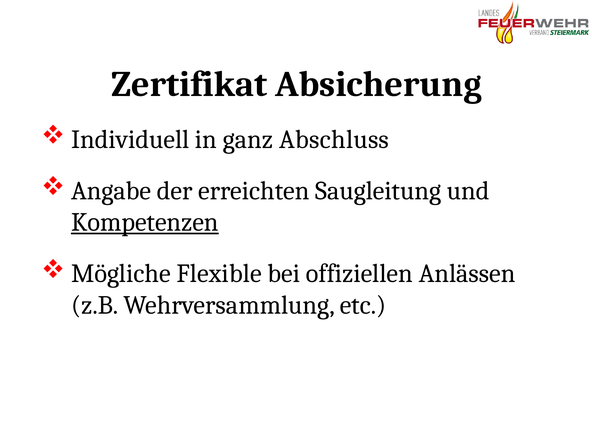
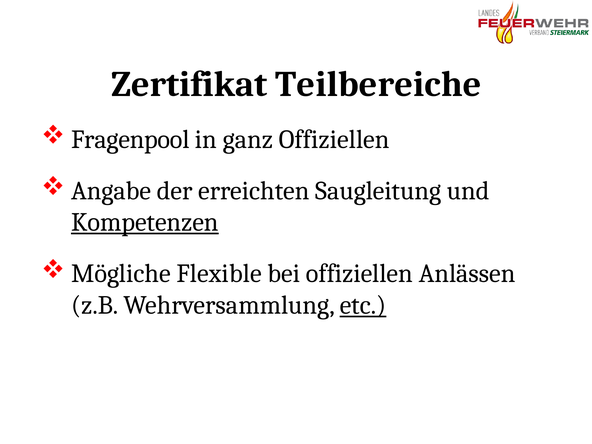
Absicherung: Absicherung -> Teilbereiche
Individuell: Individuell -> Fragenpool
ganz Abschluss: Abschluss -> Offiziellen
etc underline: none -> present
